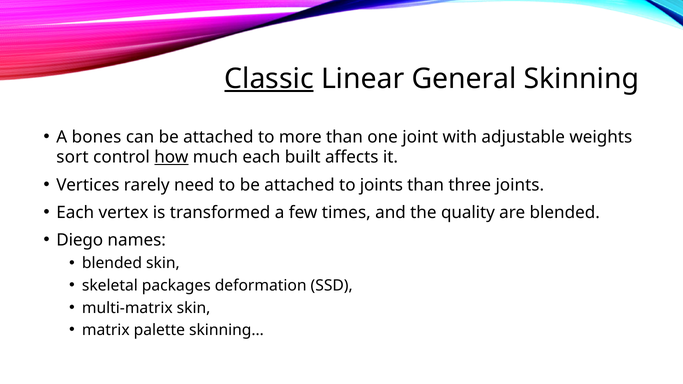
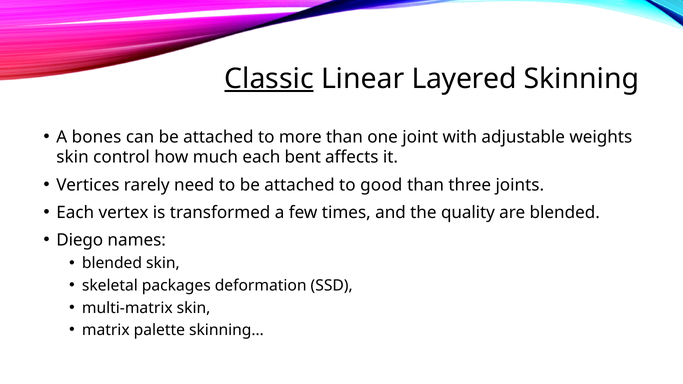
General: General -> Layered
sort at (72, 157): sort -> skin
how underline: present -> none
built: built -> bent
to joints: joints -> good
